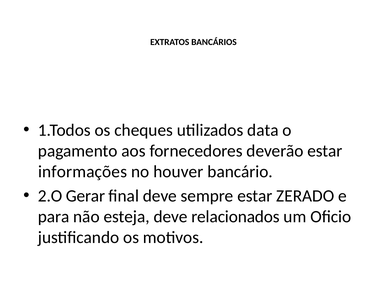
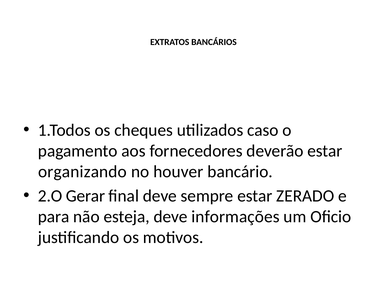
data: data -> caso
informações: informações -> organizando
relacionados: relacionados -> informações
